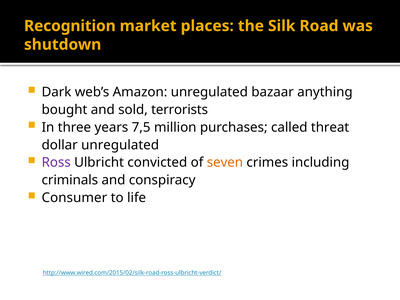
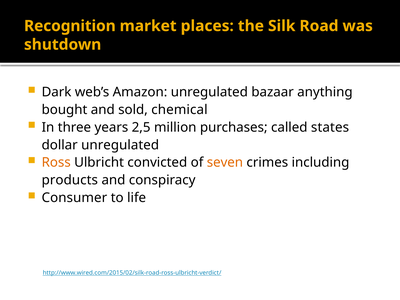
terrorists: terrorists -> chemical
7,5: 7,5 -> 2,5
threat: threat -> states
Ross colour: purple -> orange
criminals: criminals -> products
